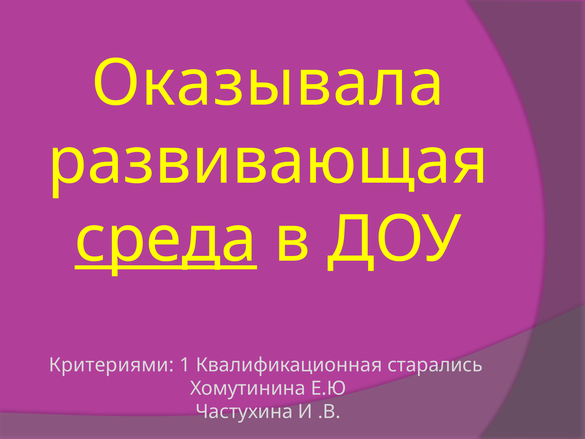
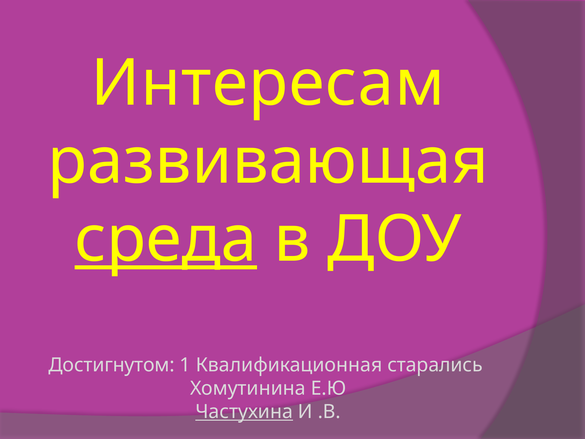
Оказывала: Оказывала -> Интересам
Критериями: Критериями -> Достигнутом
Частухина underline: none -> present
